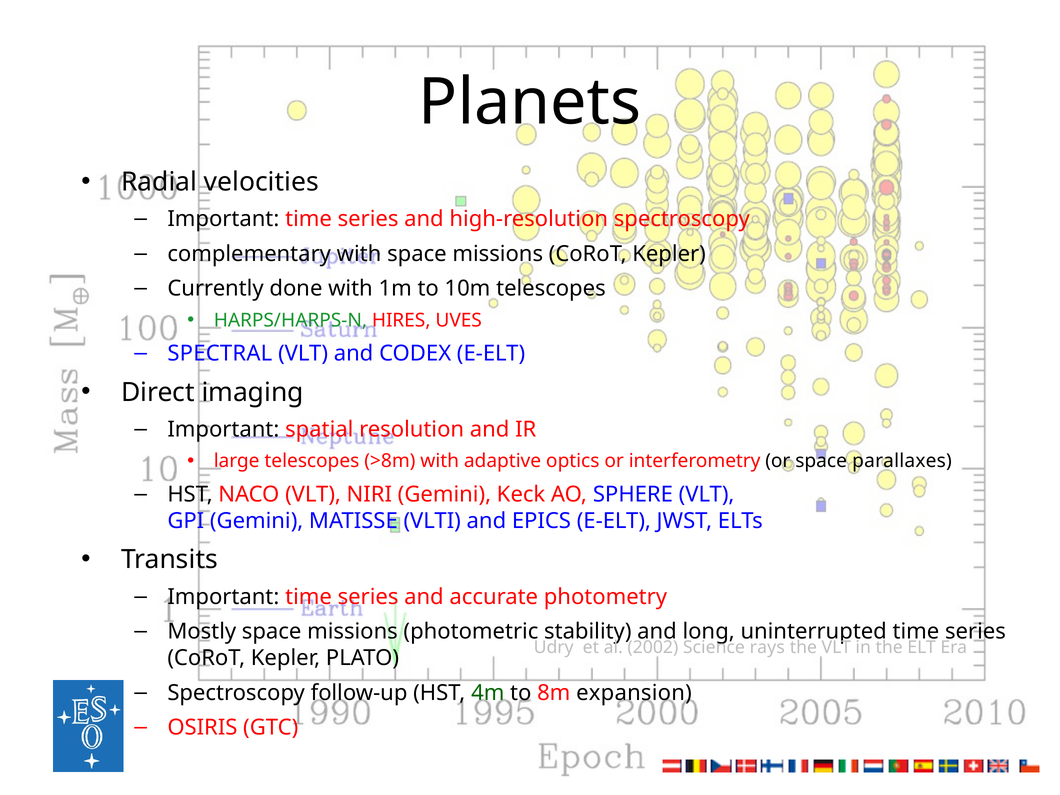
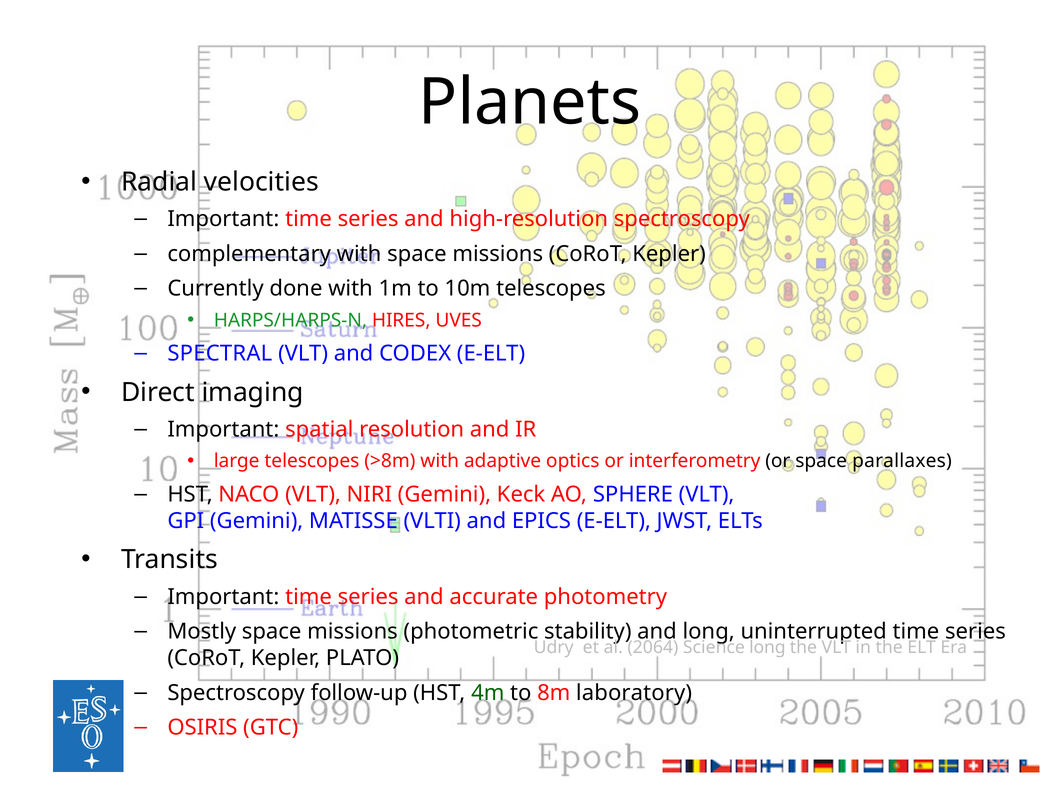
2002: 2002 -> 2064
Science rays: rays -> long
expansion: expansion -> laboratory
